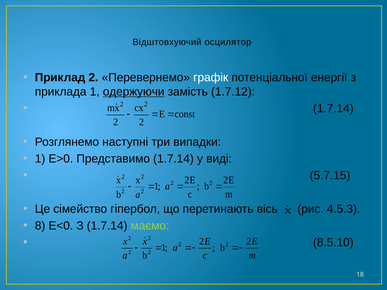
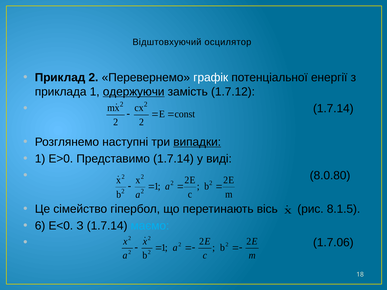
випадки underline: none -> present
5.7.15: 5.7.15 -> 8.0.80
4.5.3: 4.5.3 -> 8.1.5
8: 8 -> 6
маємо colour: light green -> light blue
8.5.10: 8.5.10 -> 1.7.06
